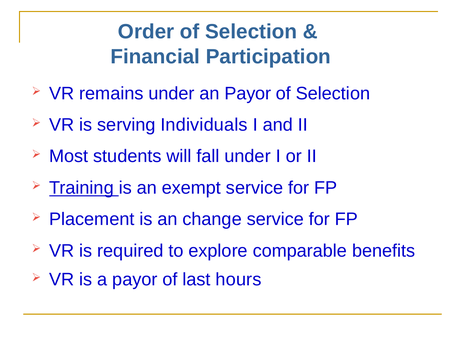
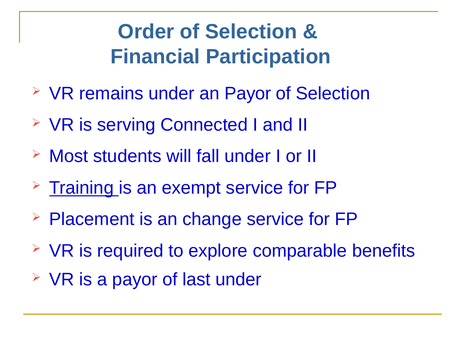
Individuals: Individuals -> Connected
last hours: hours -> under
